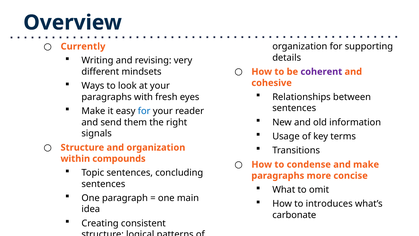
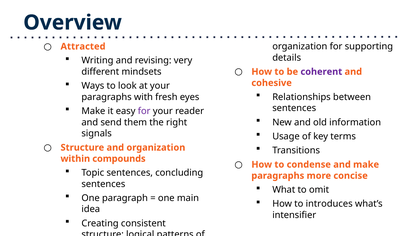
Currently: Currently -> Attracted
for at (144, 111) colour: blue -> purple
carbonate: carbonate -> intensifier
